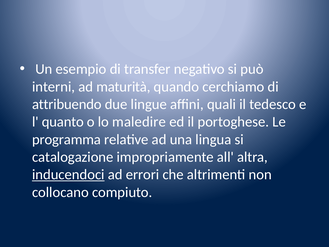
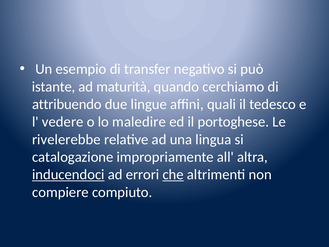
interni: interni -> istante
quanto: quanto -> vedere
programma: programma -> rivelerebbe
che underline: none -> present
collocano: collocano -> compiere
